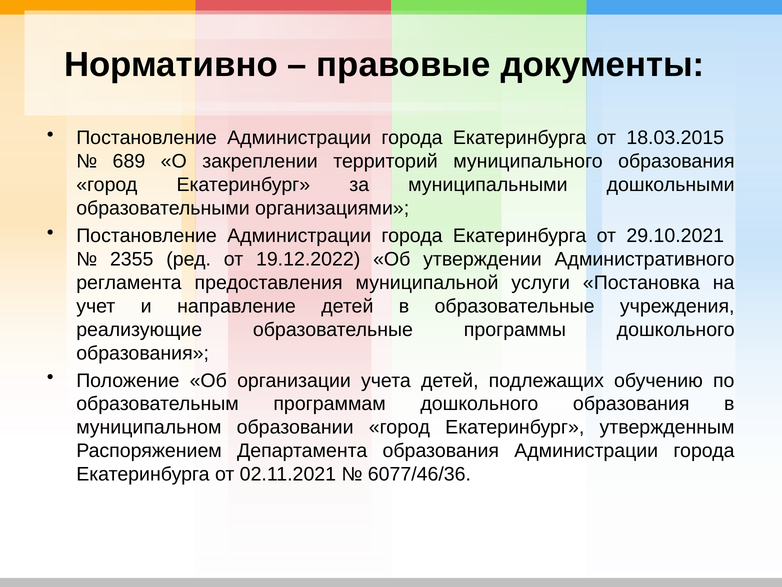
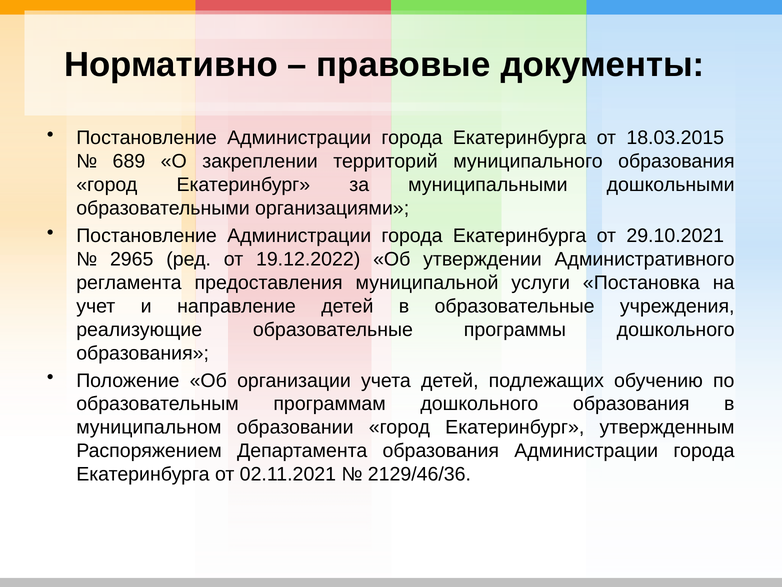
2355: 2355 -> 2965
6077/46/36: 6077/46/36 -> 2129/46/36
